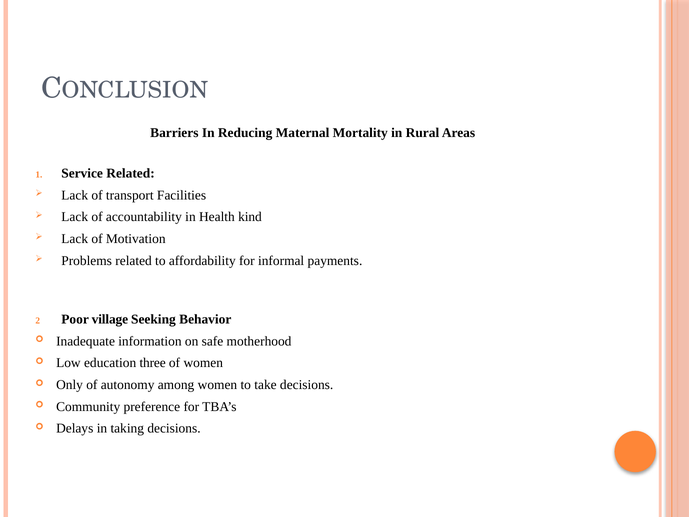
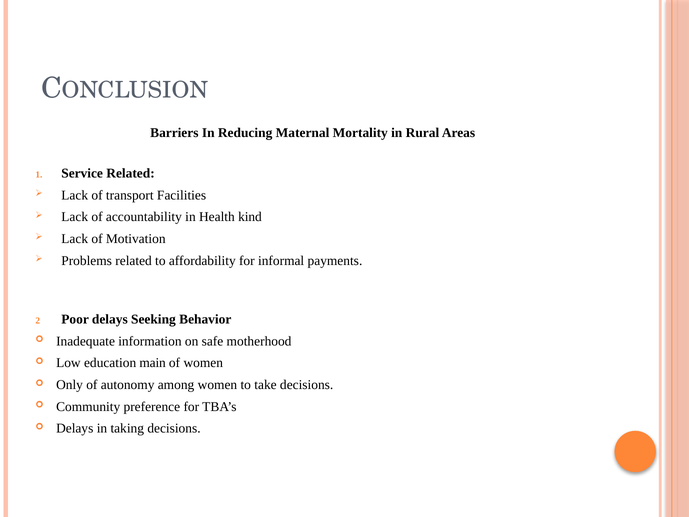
Poor village: village -> delays
three: three -> main
